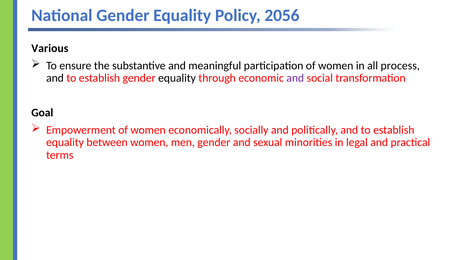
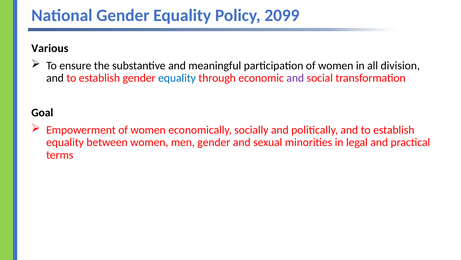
2056: 2056 -> 2099
process: process -> division
equality at (177, 78) colour: black -> blue
